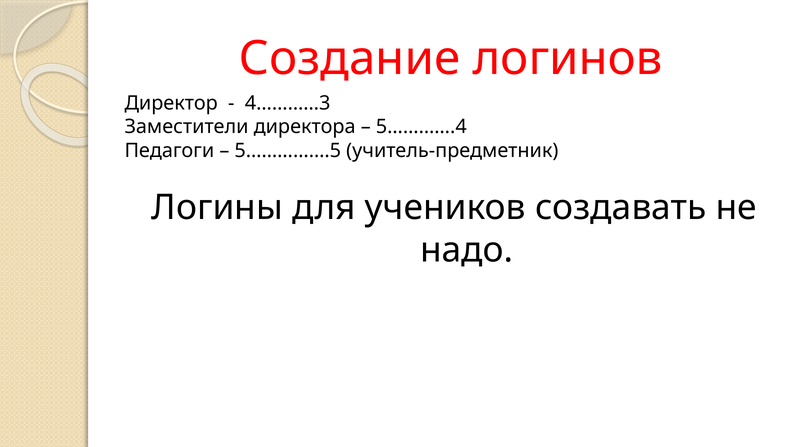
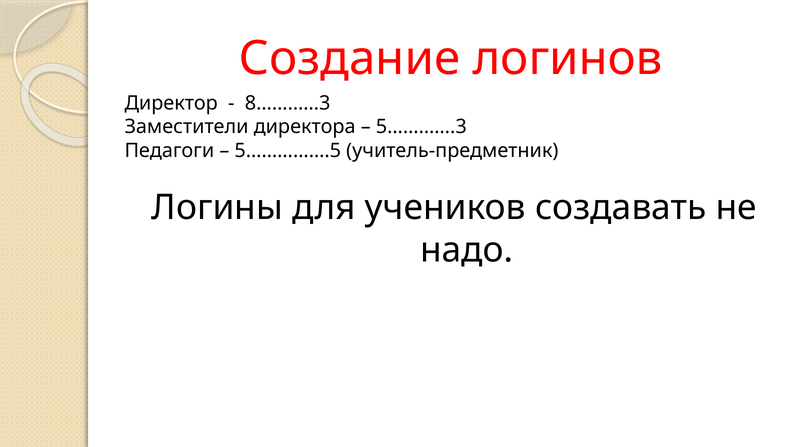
4…………3: 4…………3 -> 8…………3
5………….4: 5………….4 -> 5………….3
